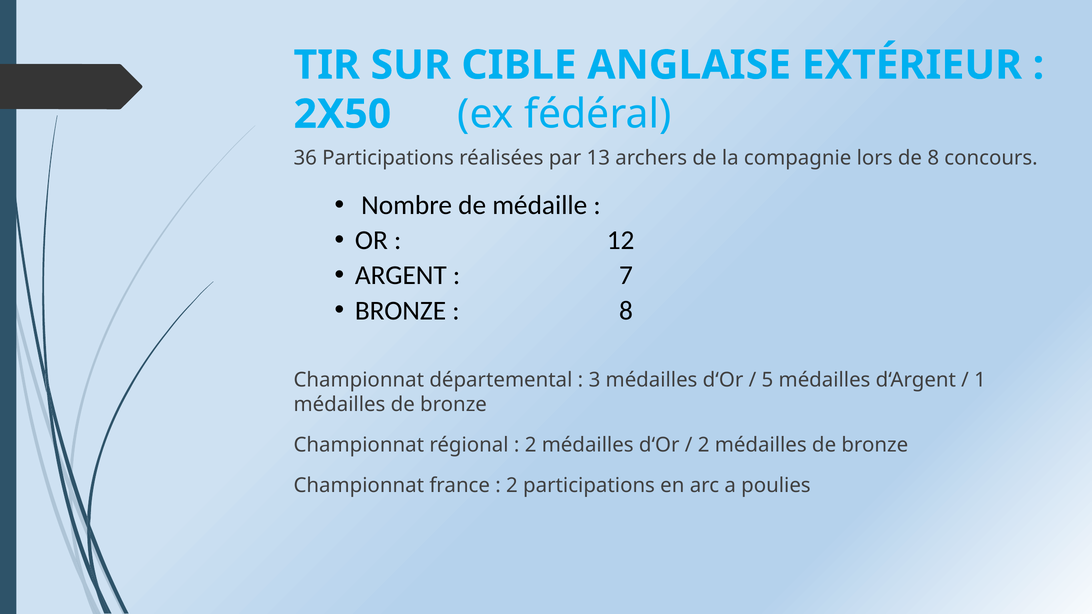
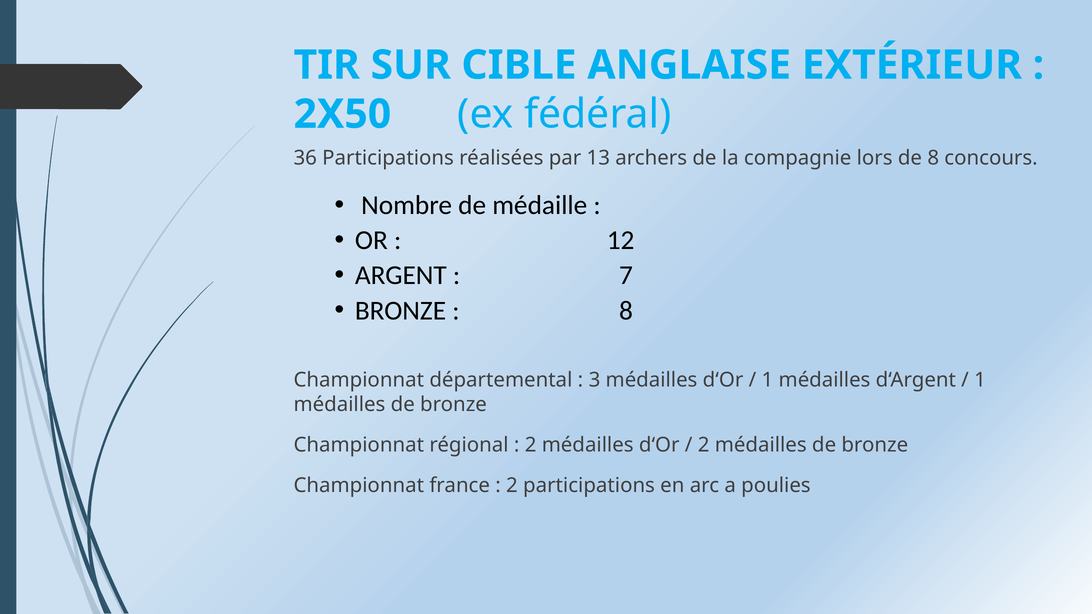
5 at (767, 380): 5 -> 1
